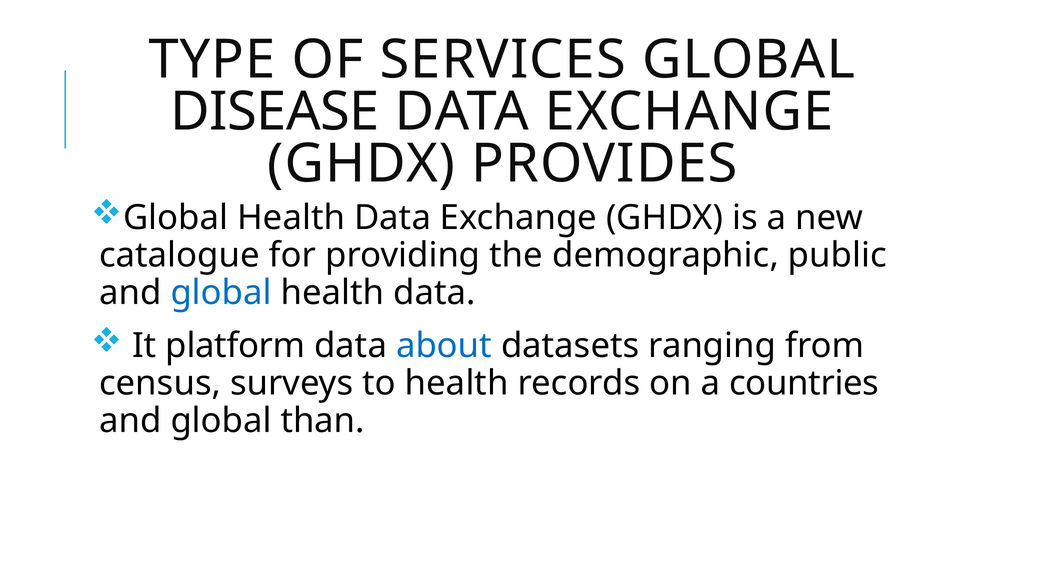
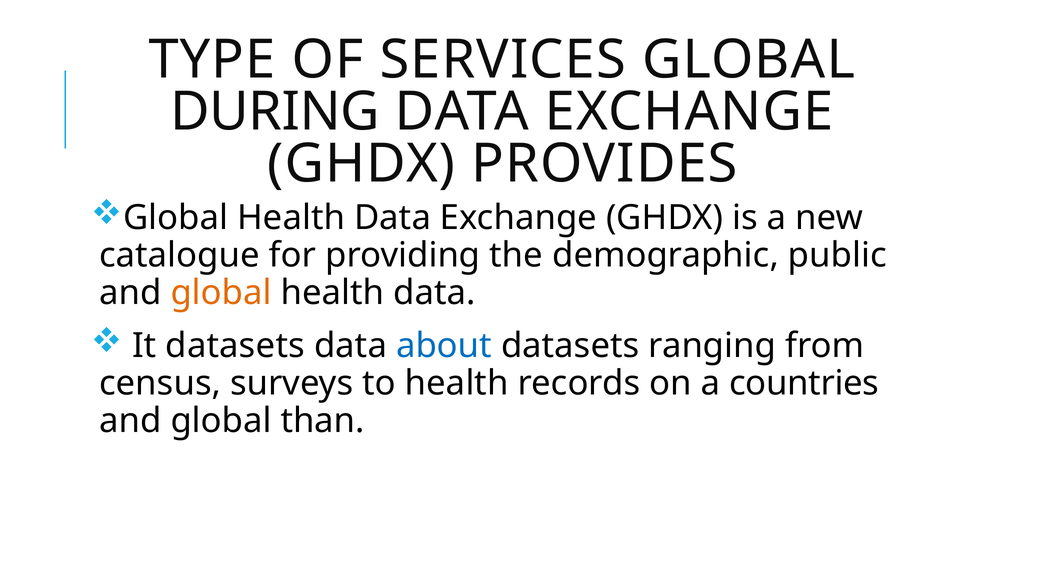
DISEASE: DISEASE -> DURING
global at (221, 293) colour: blue -> orange
It platform: platform -> datasets
